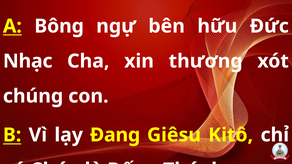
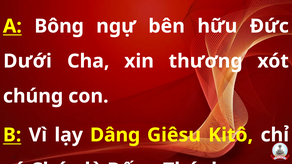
Nhạc: Nhạc -> Dưới
Đang: Đang -> Dâng
